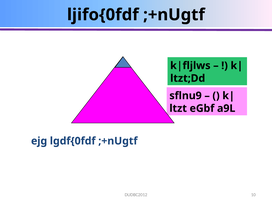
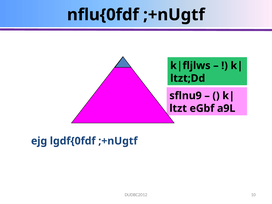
ljifo{0fdf: ljifo{0fdf -> nflu{0fdf
